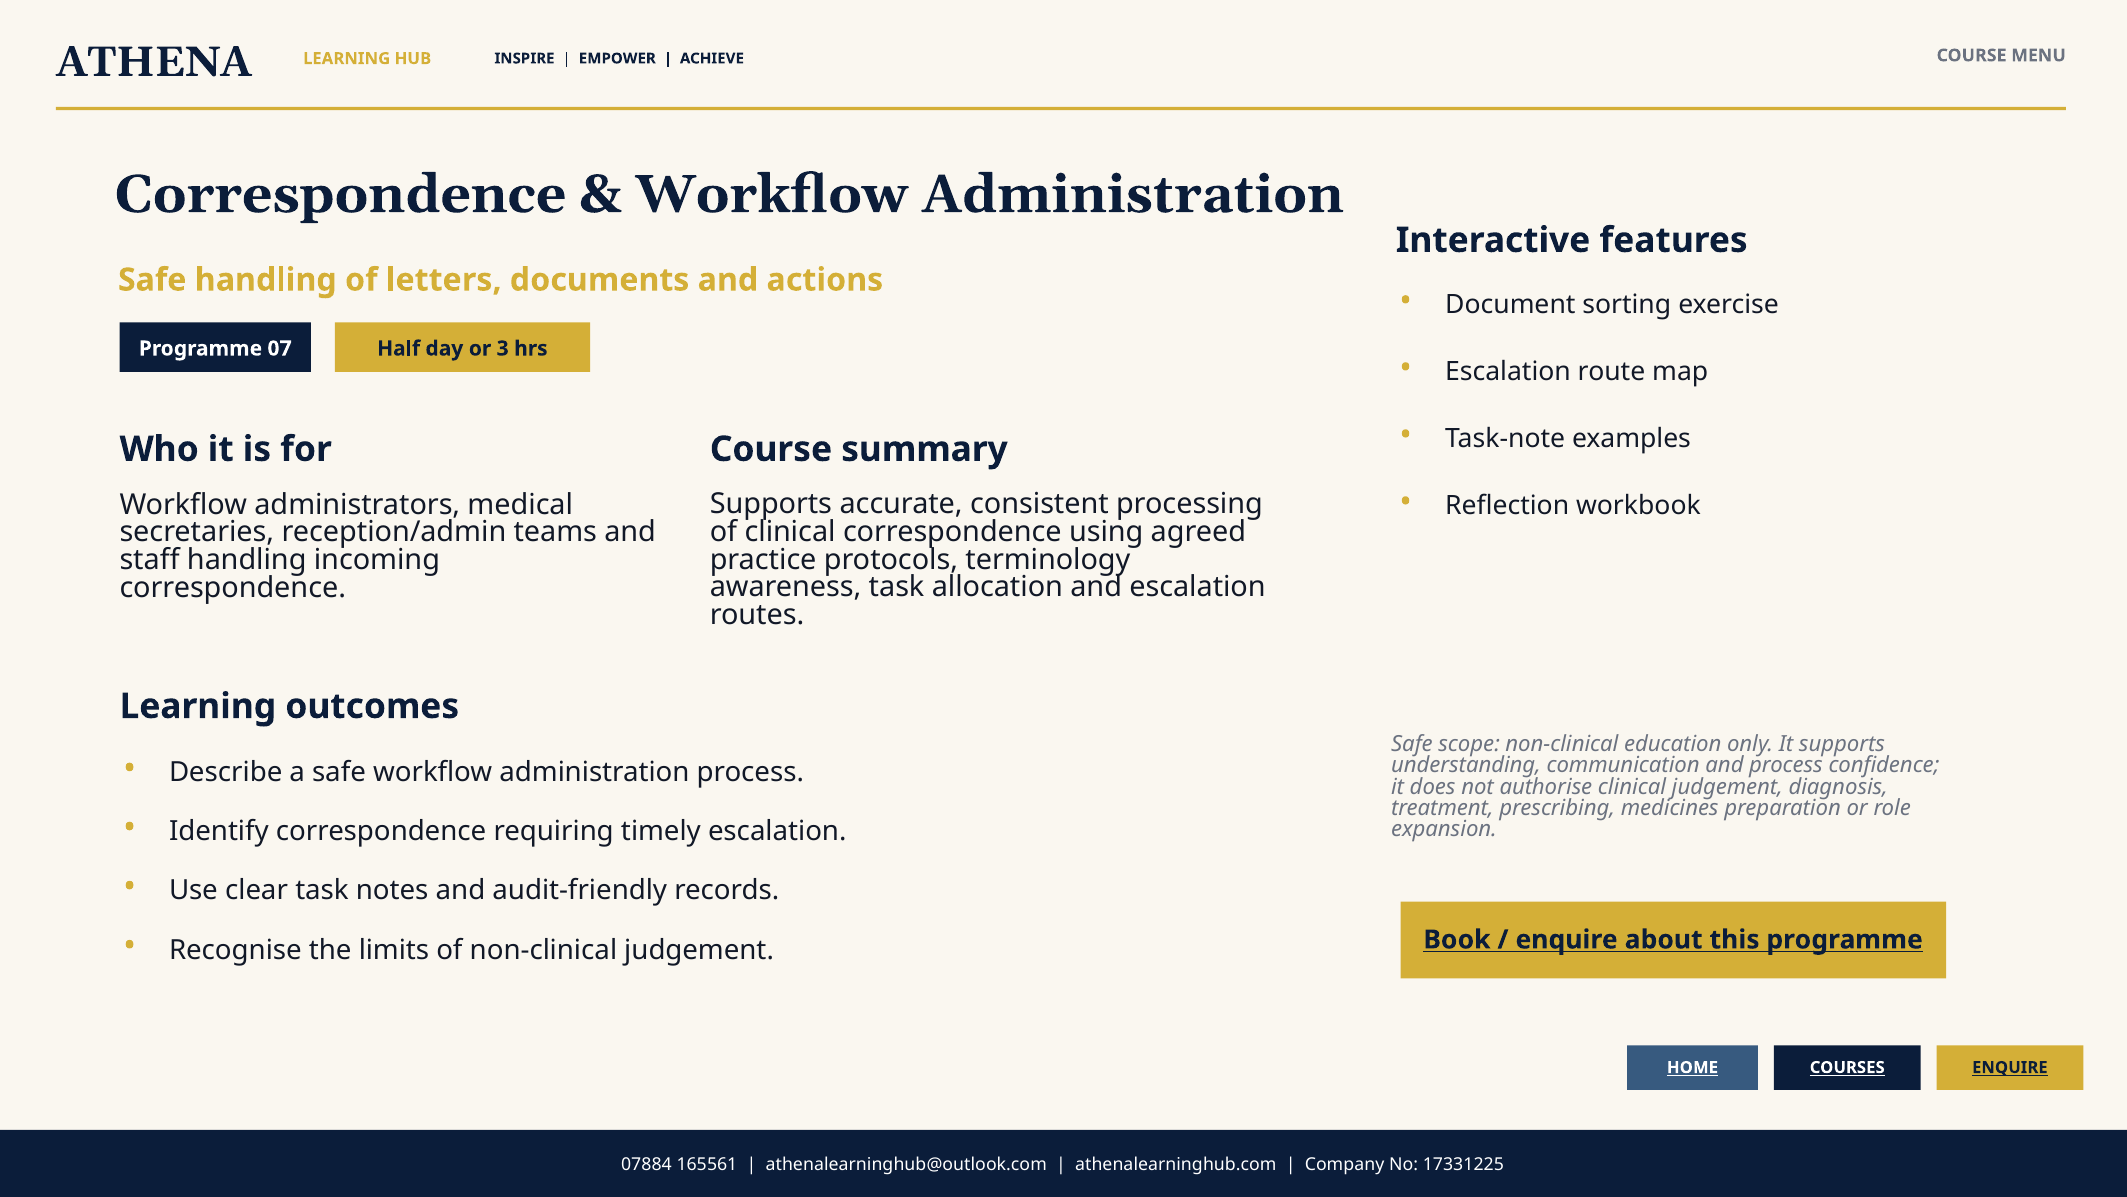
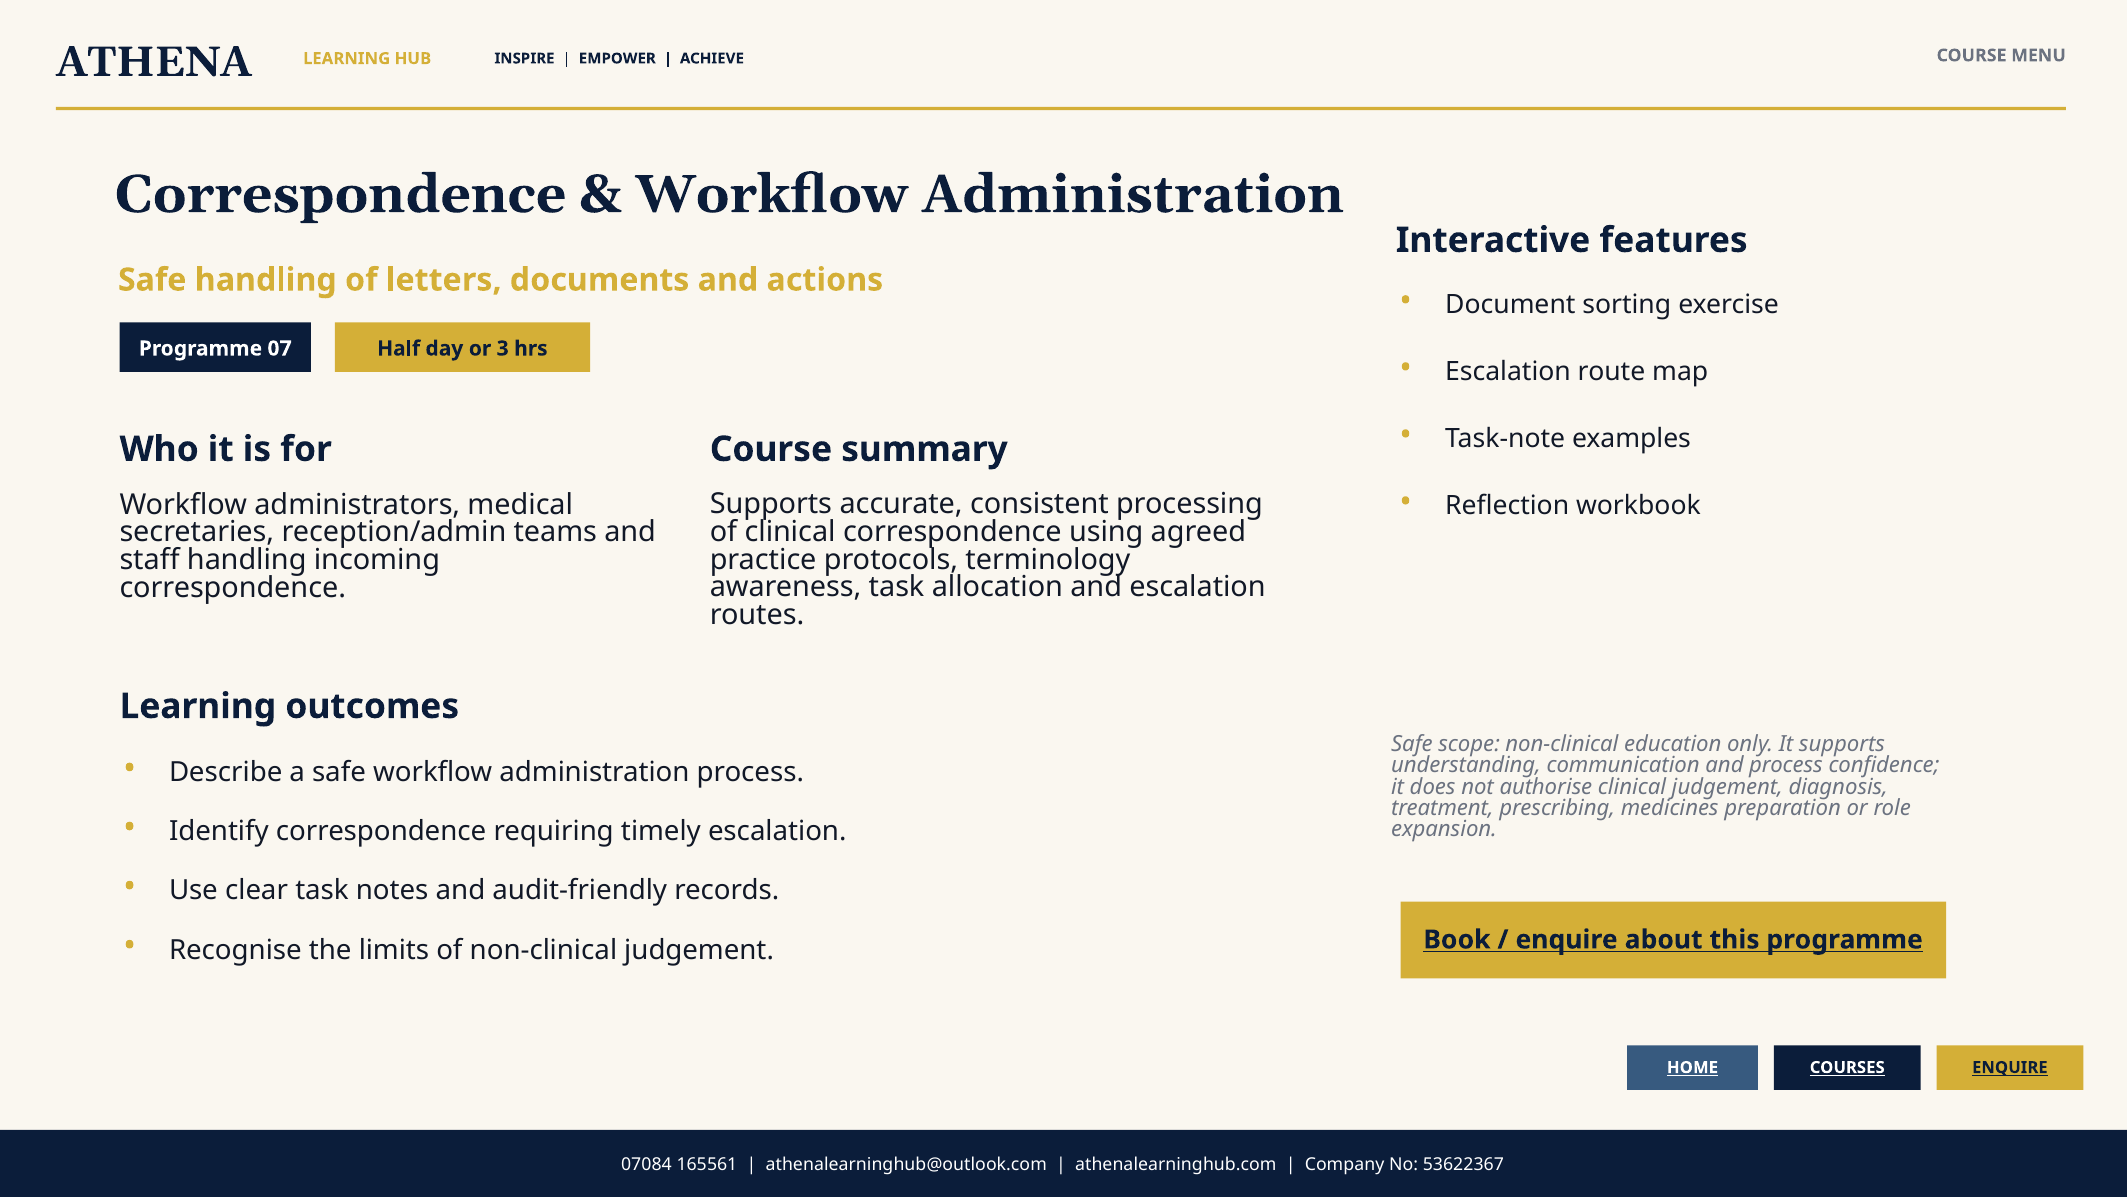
07884: 07884 -> 07084
17331225: 17331225 -> 53622367
